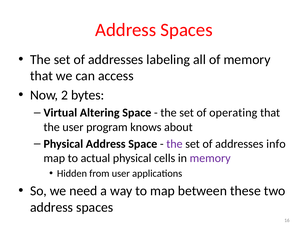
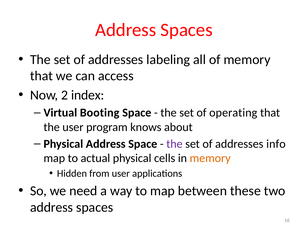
bytes: bytes -> index
Altering: Altering -> Booting
memory at (210, 158) colour: purple -> orange
